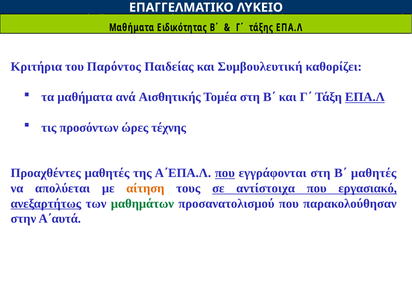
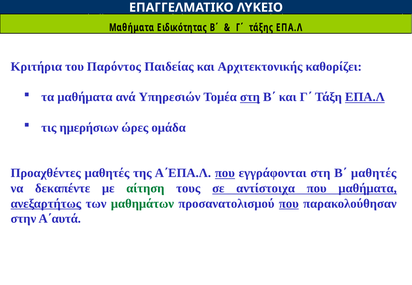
Συμβουλευτική: Συμβουλευτική -> Αρχιτεκτονικής
Αισθητικής: Αισθητικής -> Υπηρεσιών
στη at (250, 97) underline: none -> present
προσόντων: προσόντων -> ημερήσιων
τέχνης: τέχνης -> ομάδα
απολύεται: απολύεται -> δεκαπέντε
αίτηση colour: orange -> green
που εργασιακό: εργασιακό -> μαθήματα
που at (289, 204) underline: none -> present
